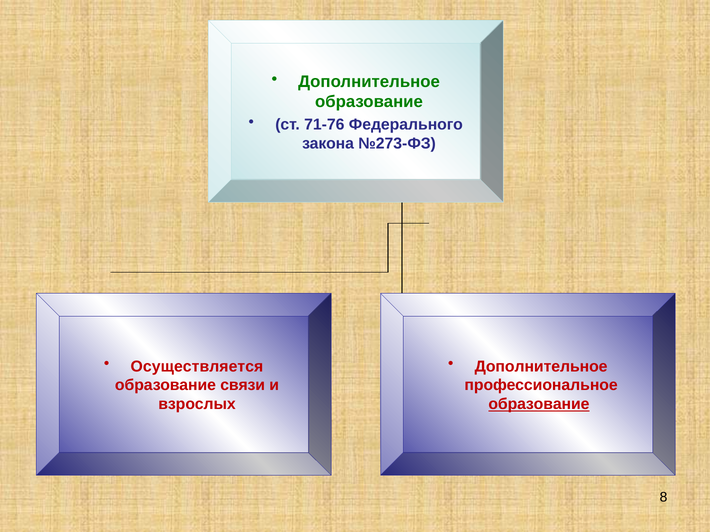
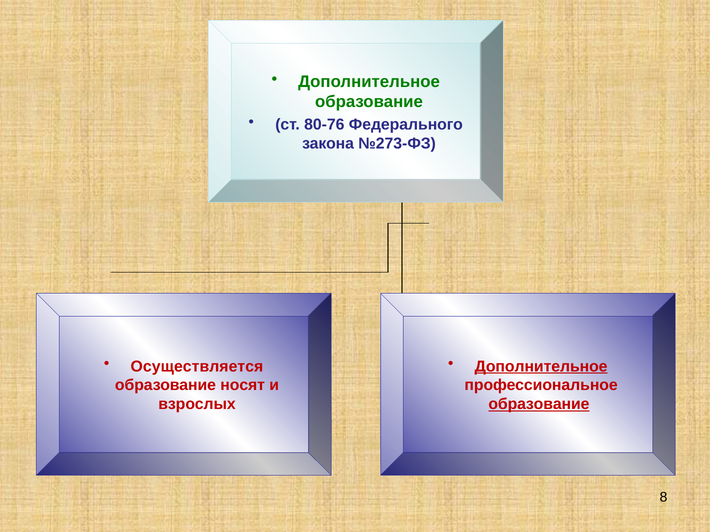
71-76: 71-76 -> 80-76
Дополнительное at (541, 367) underline: none -> present
связи: связи -> носят
